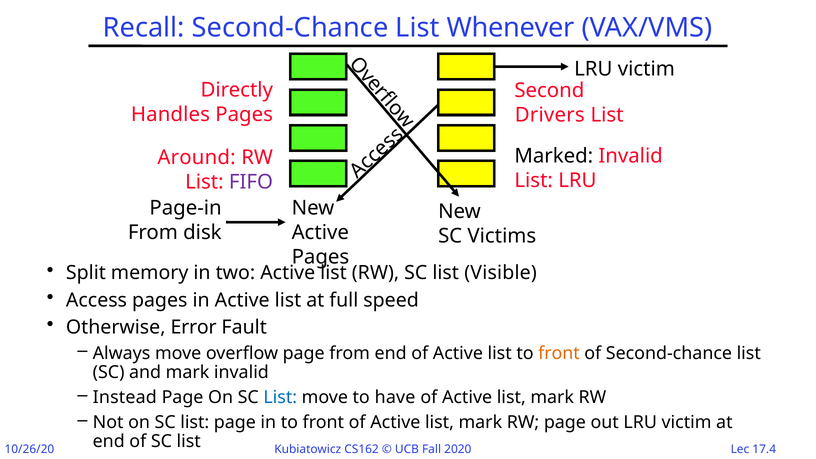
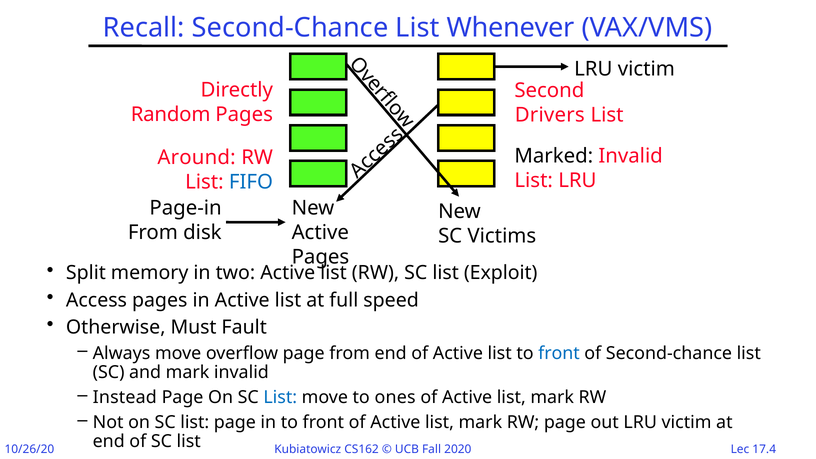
Handles: Handles -> Random
FIFO colour: purple -> blue
Visible: Visible -> Exploit
Error: Error -> Must
front at (559, 353) colour: orange -> blue
have: have -> ones
